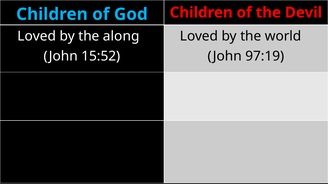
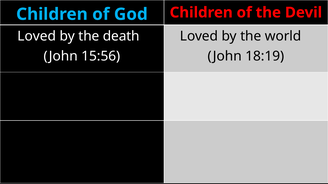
along: along -> death
15:52: 15:52 -> 15:56
97:19: 97:19 -> 18:19
